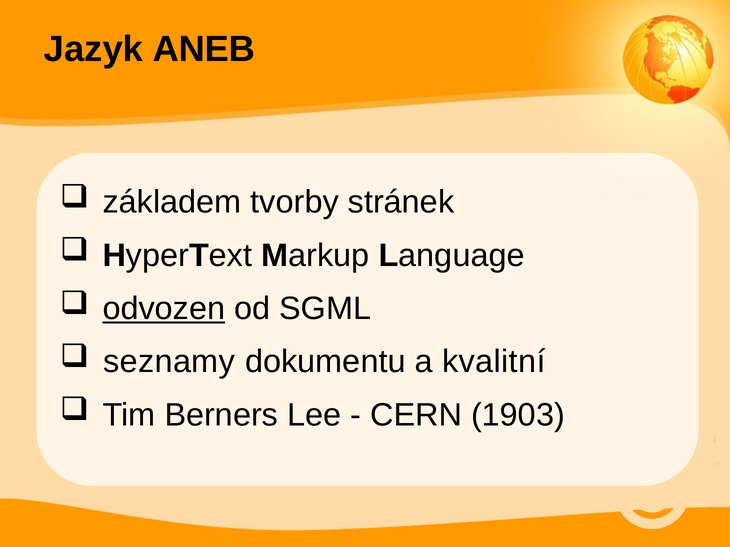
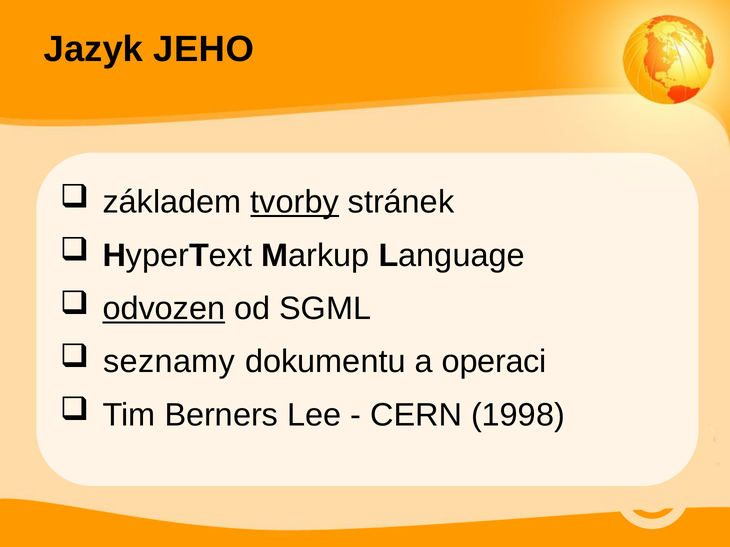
ANEB: ANEB -> JEHO
tvorby underline: none -> present
kvalitní: kvalitní -> operaci
1903: 1903 -> 1998
